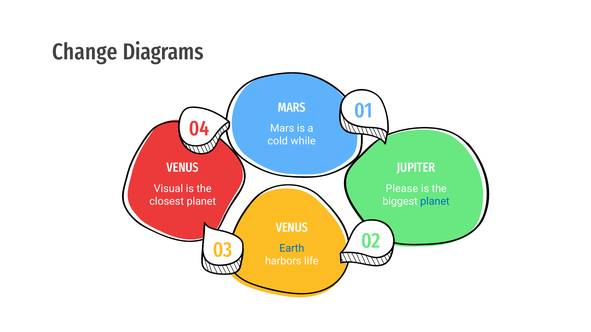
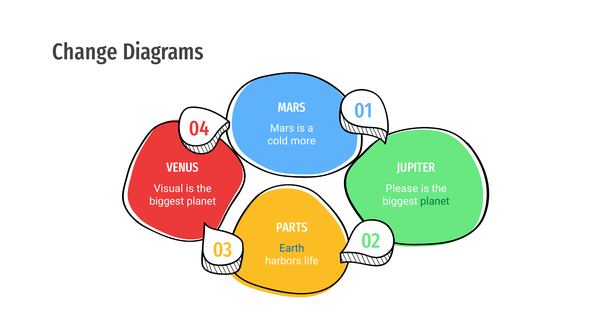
while: while -> more
closest at (167, 202): closest -> biggest
planet at (435, 202) colour: blue -> green
VENUS at (292, 228): VENUS -> PARTS
